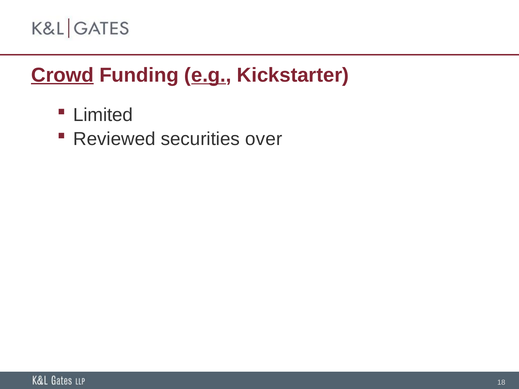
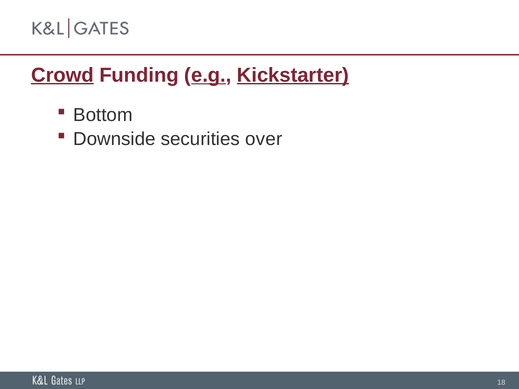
Kickstarter underline: none -> present
Limited: Limited -> Bottom
Reviewed: Reviewed -> Downside
